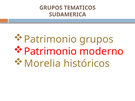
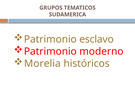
Patrimonio grupos: grupos -> esclavo
